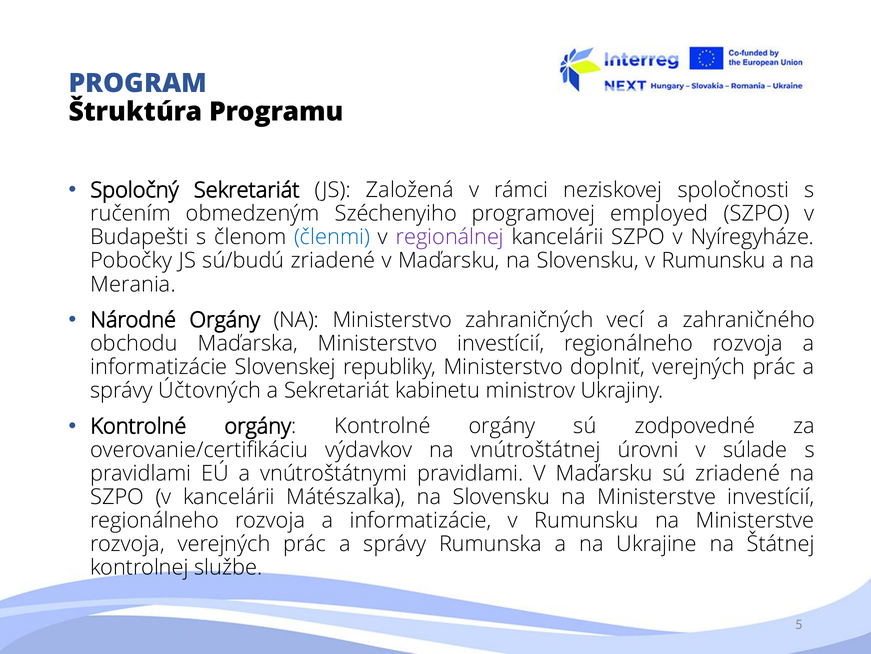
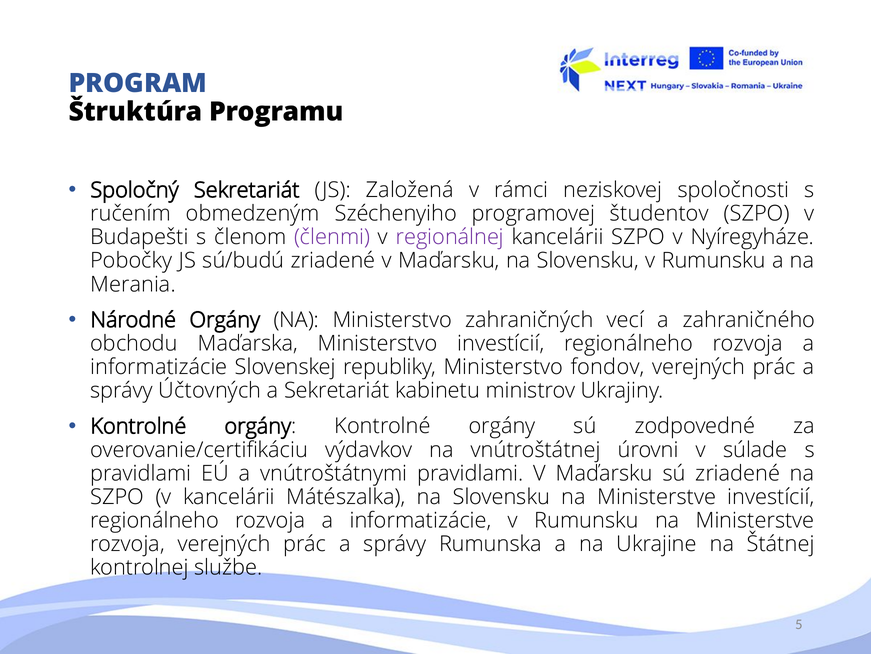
employed: employed -> študentov
členmi colour: blue -> purple
doplniť: doplniť -> fondov
